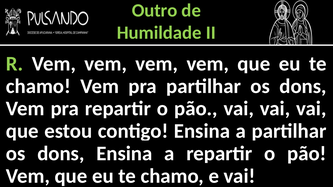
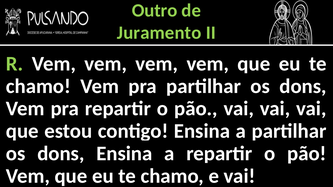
Humildade: Humildade -> Juramento
